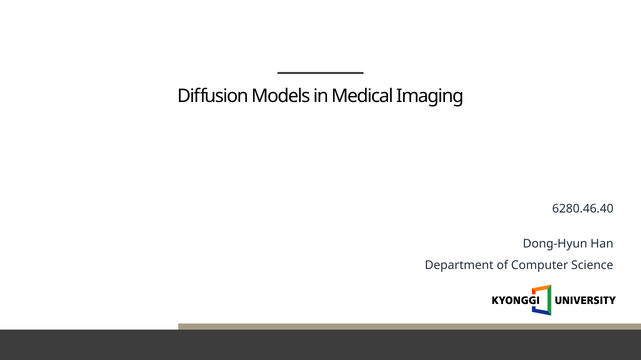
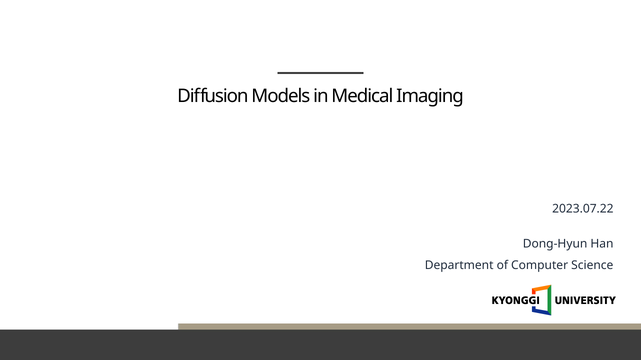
6280.46.40: 6280.46.40 -> 2023.07.22
